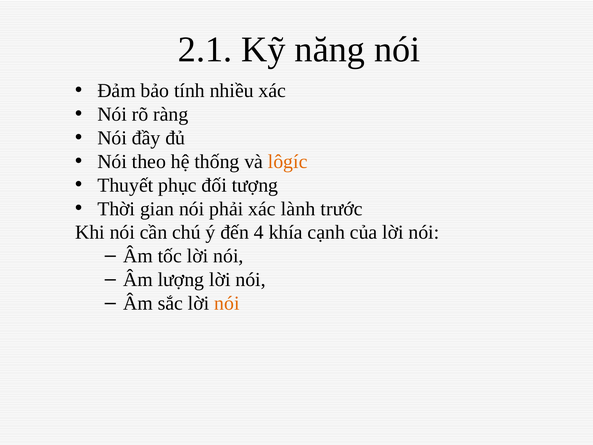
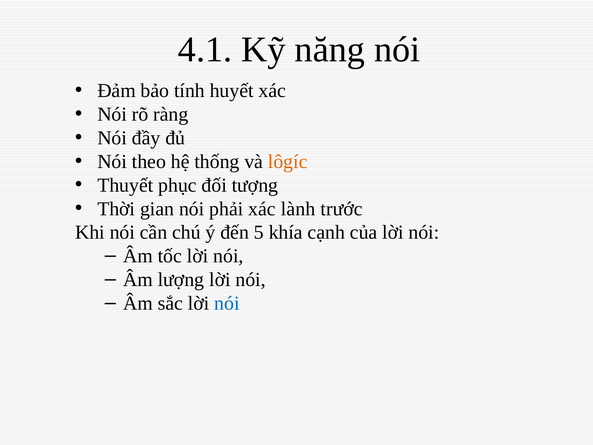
2.1: 2.1 -> 4.1
nhiều: nhiều -> huyết
4: 4 -> 5
nói at (227, 303) colour: orange -> blue
